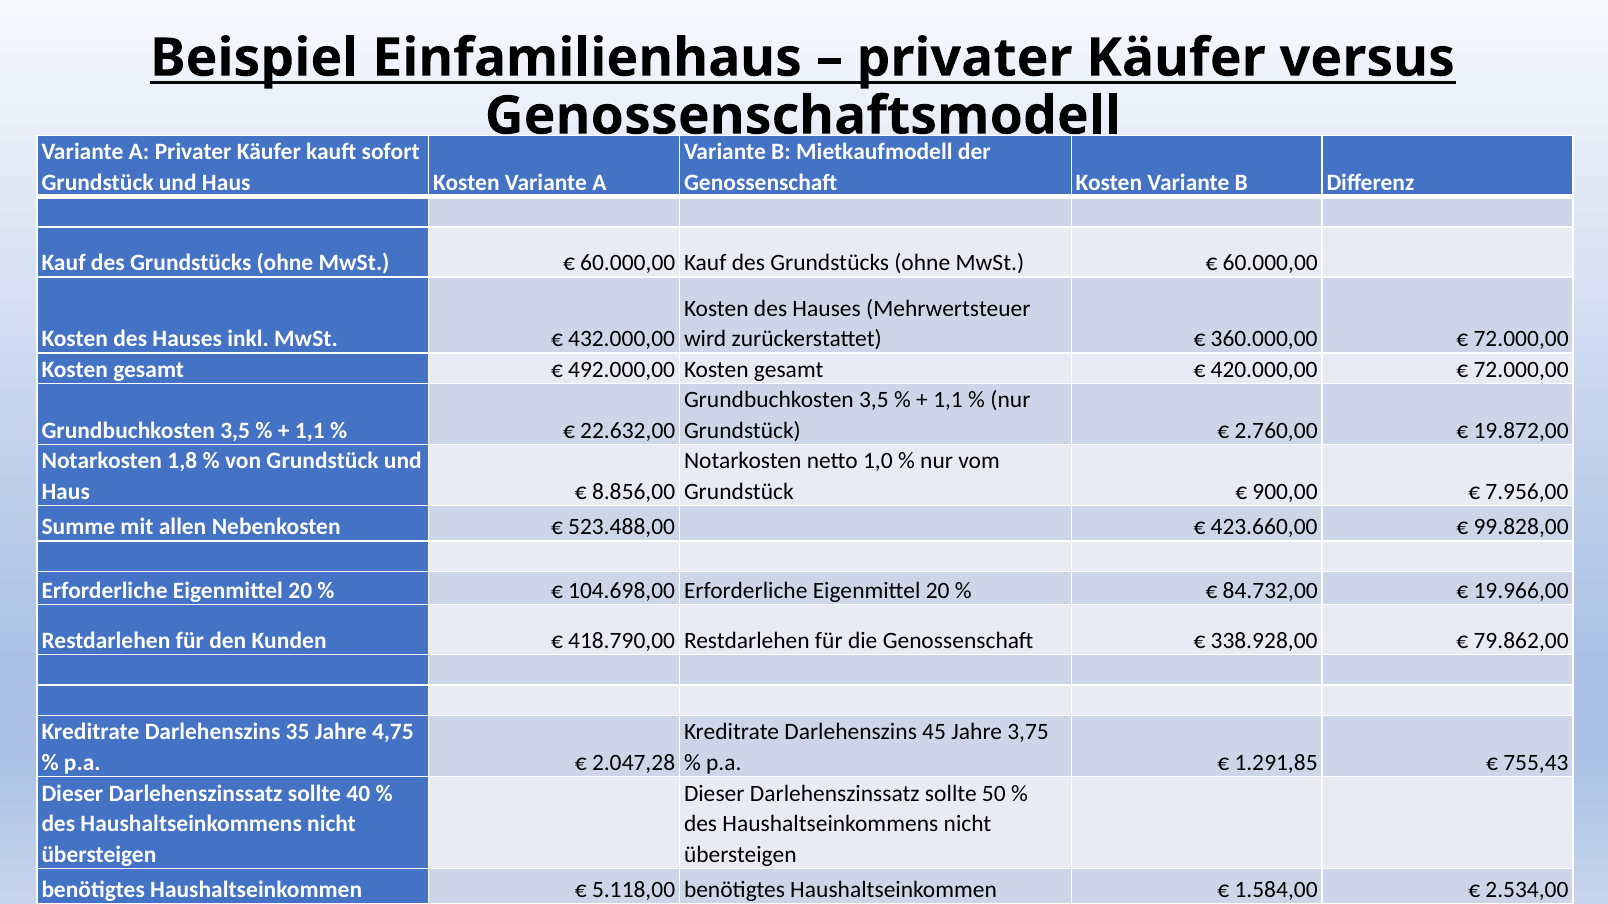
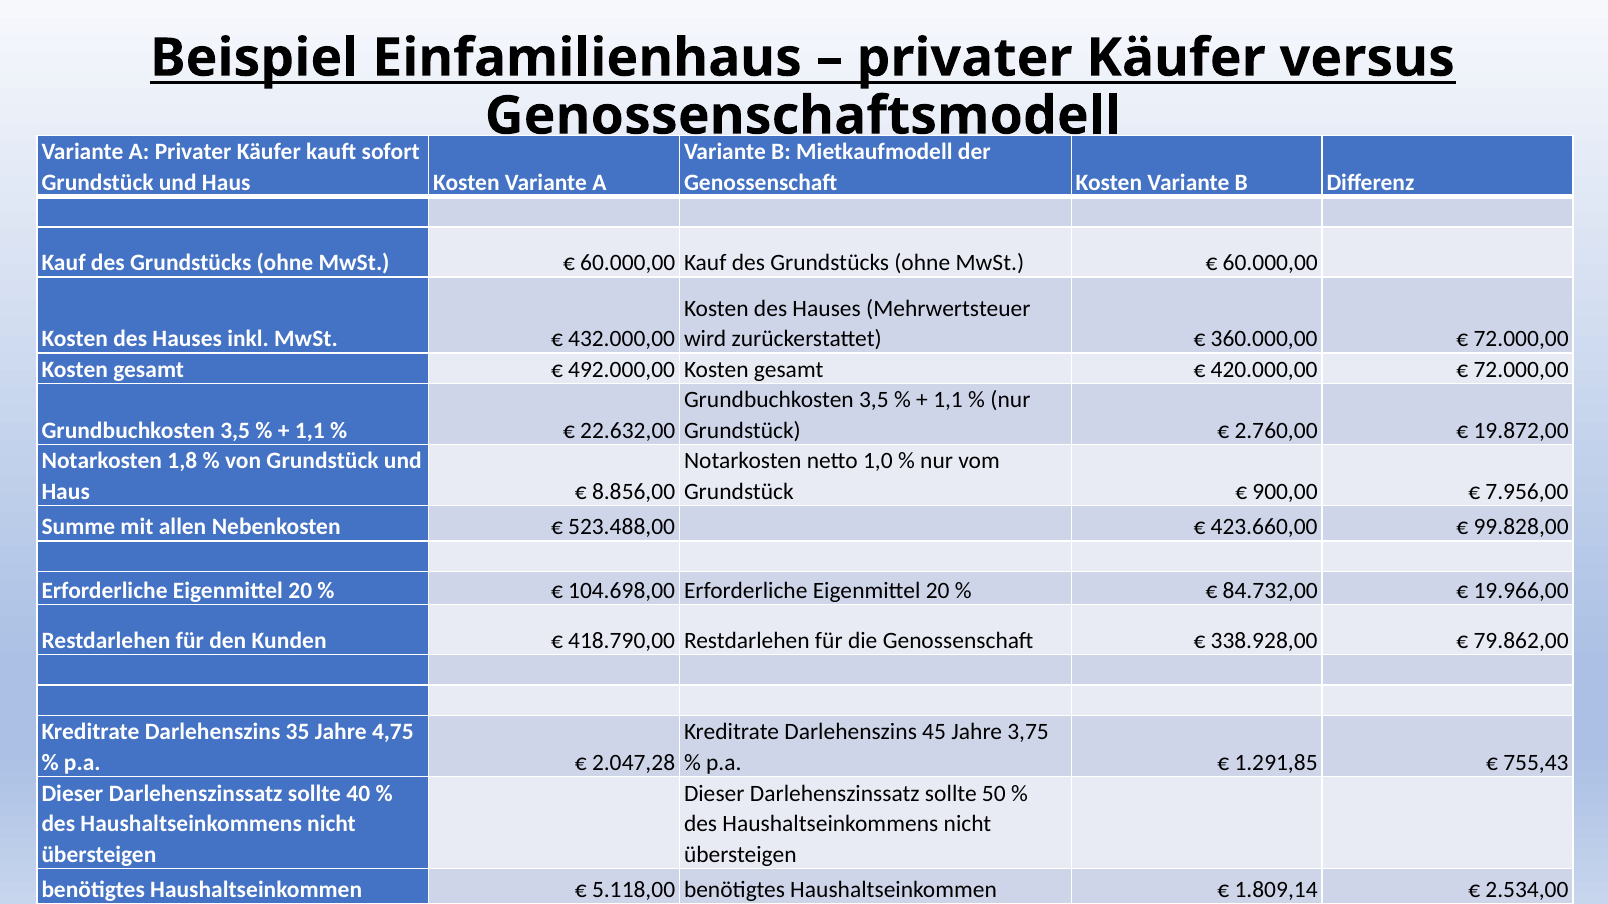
1.584,00: 1.584,00 -> 1.809,14
